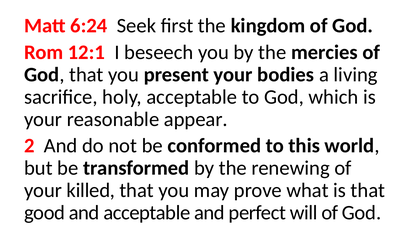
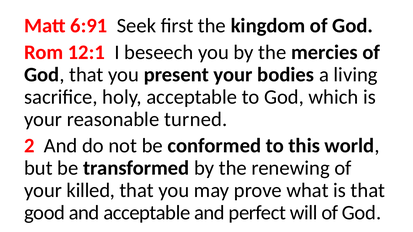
6:24: 6:24 -> 6:91
appear: appear -> turned
